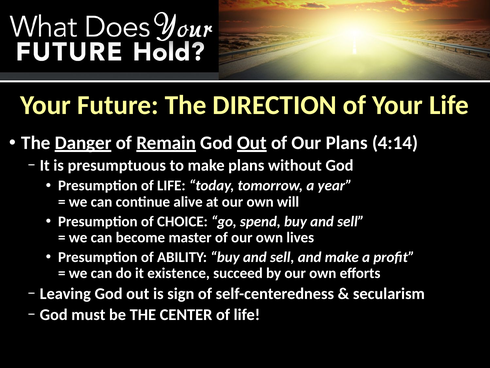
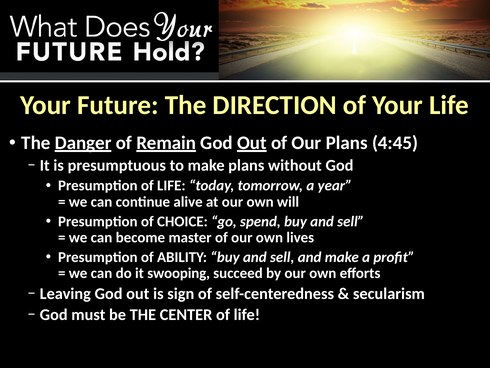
4:14: 4:14 -> 4:45
existence: existence -> swooping
